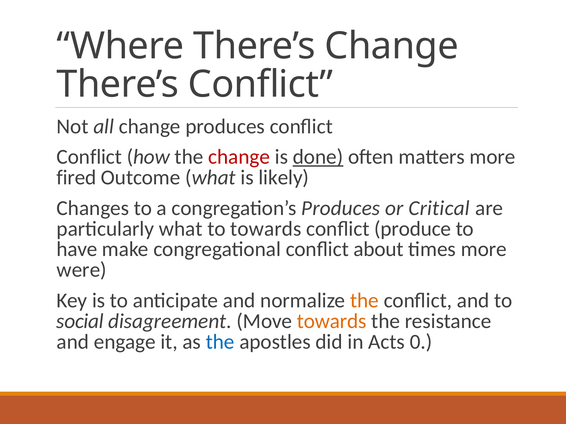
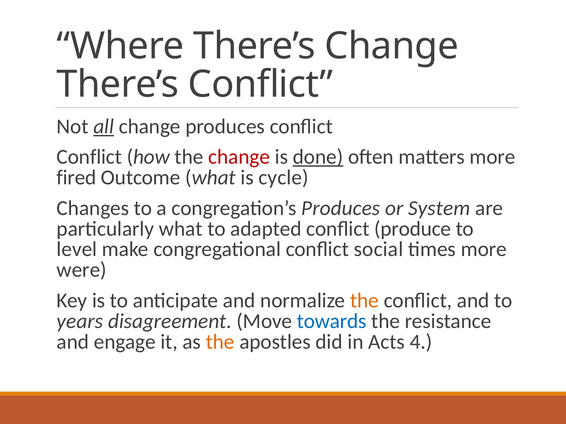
all underline: none -> present
likely: likely -> cycle
Critical: Critical -> System
to towards: towards -> adapted
have: have -> level
about: about -> social
social: social -> years
towards at (332, 321) colour: orange -> blue
the at (220, 342) colour: blue -> orange
0: 0 -> 4
